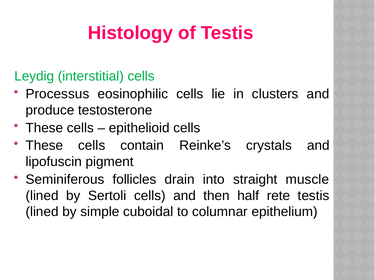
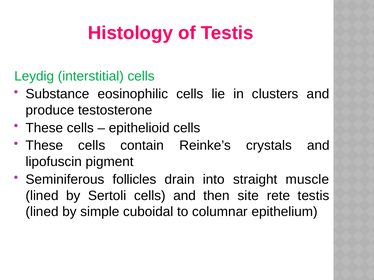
Processus: Processus -> Substance
half: half -> site
